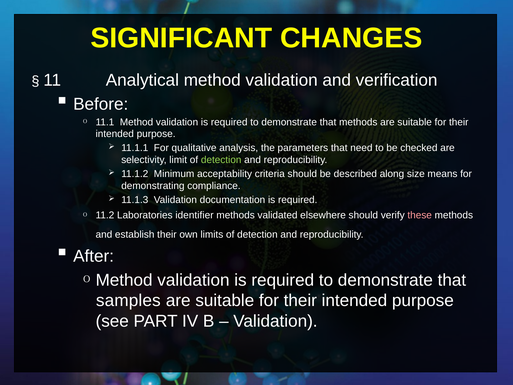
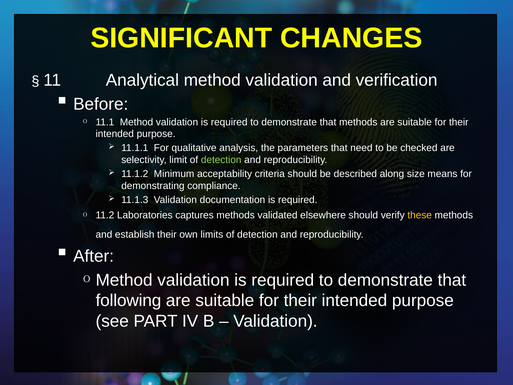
identifier: identifier -> captures
these colour: pink -> yellow
samples: samples -> following
